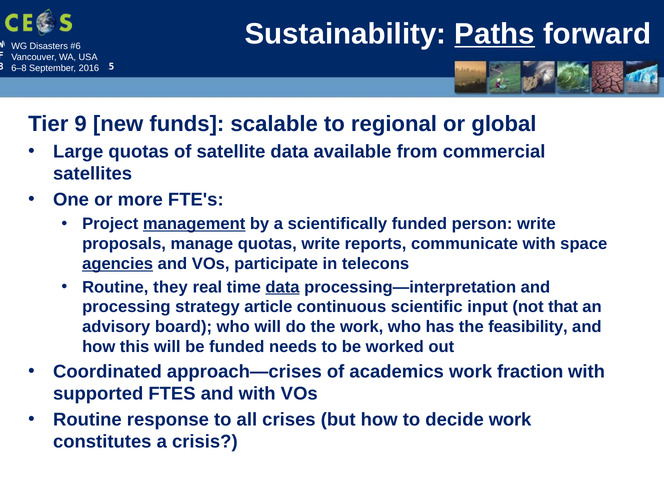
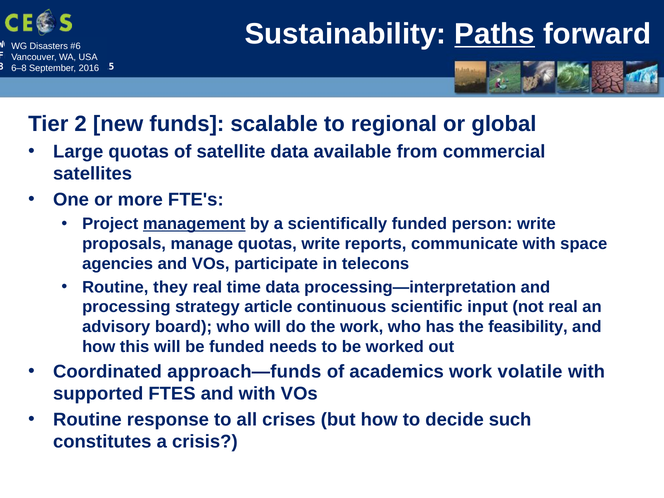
9: 9 -> 2
agencies underline: present -> none
data at (282, 287) underline: present -> none
not that: that -> real
approach—crises: approach—crises -> approach—funds
fraction: fraction -> volatile
decide work: work -> such
